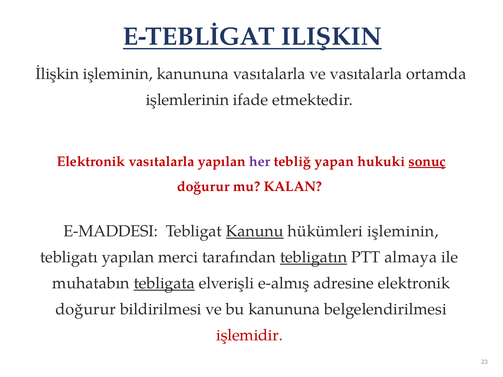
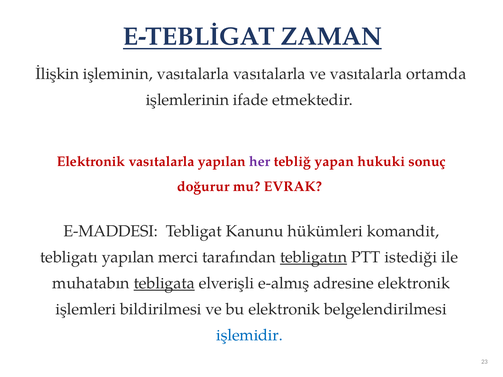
ILIŞKIN: ILIŞKIN -> ZAMAN
işleminin kanununa: kanununa -> vasıtalarla
sonuç underline: present -> none
KALAN: KALAN -> EVRAK
Kanunu underline: present -> none
hükümleri işleminin: işleminin -> komandit
almaya: almaya -> istediği
doğurur at (86, 309): doğurur -> işlemleri
bu kanununa: kanununa -> elektronik
işlemidir colour: red -> blue
